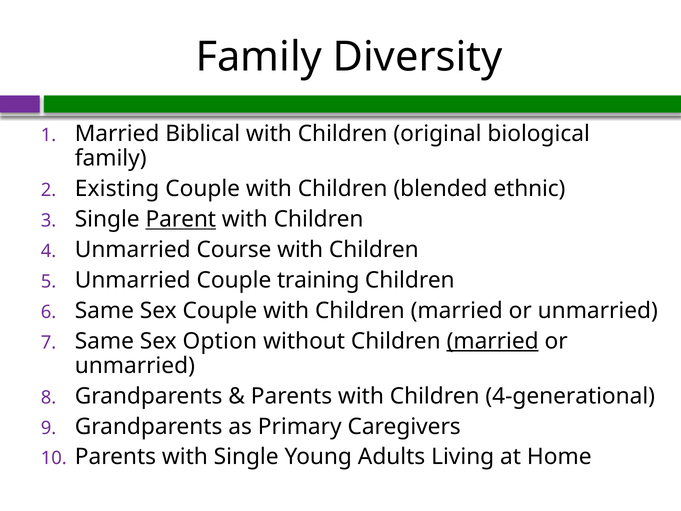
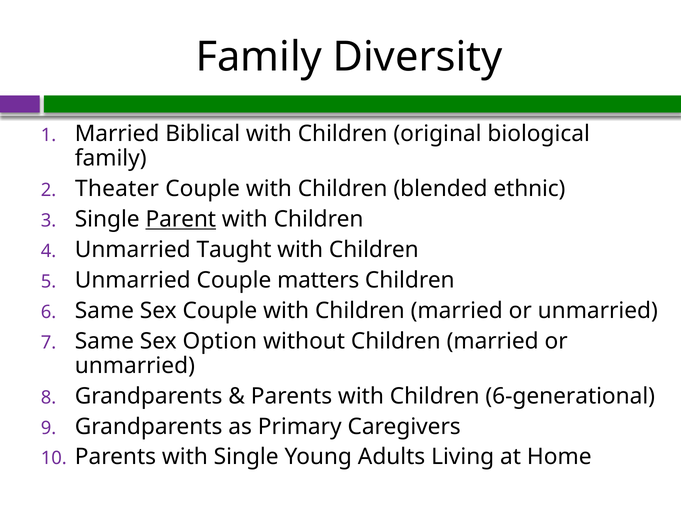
Existing: Existing -> Theater
Course: Course -> Taught
training: training -> matters
married at (493, 341) underline: present -> none
4-generational: 4-generational -> 6-generational
